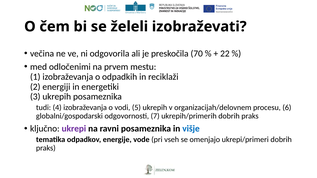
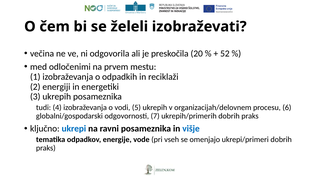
70: 70 -> 20
22: 22 -> 52
ukrepi colour: purple -> blue
